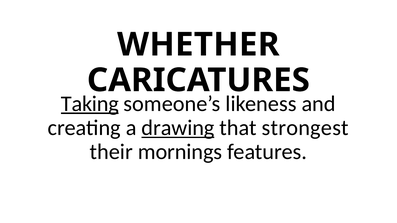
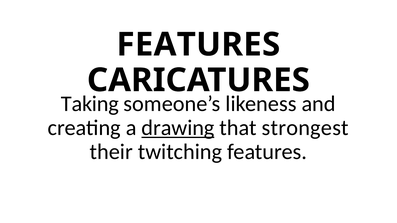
WHETHER at (198, 45): WHETHER -> FEATURES
Taking underline: present -> none
mornings: mornings -> twitching
